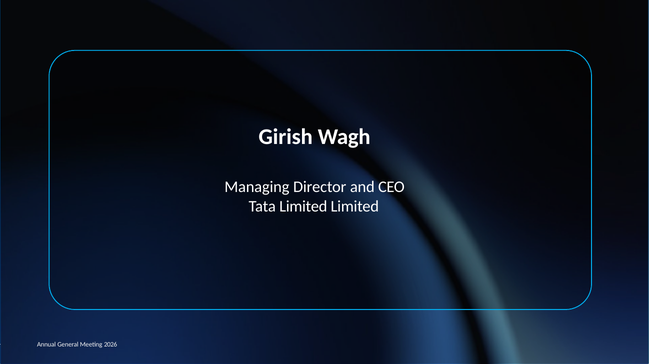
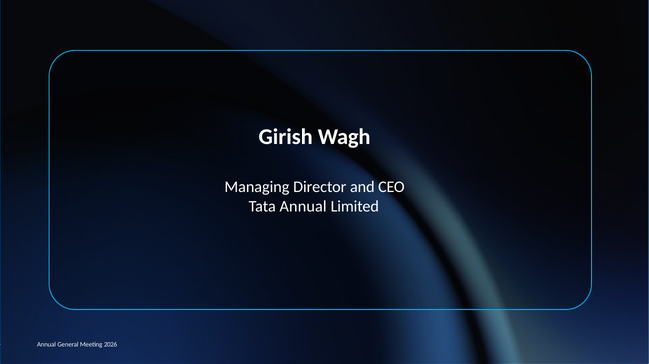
Tata Limited: Limited -> Annual
